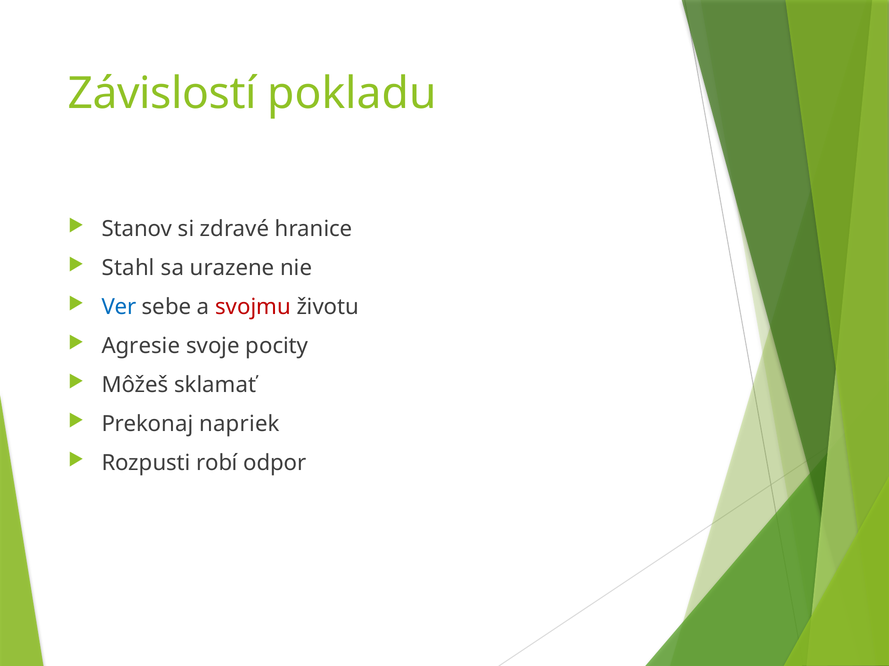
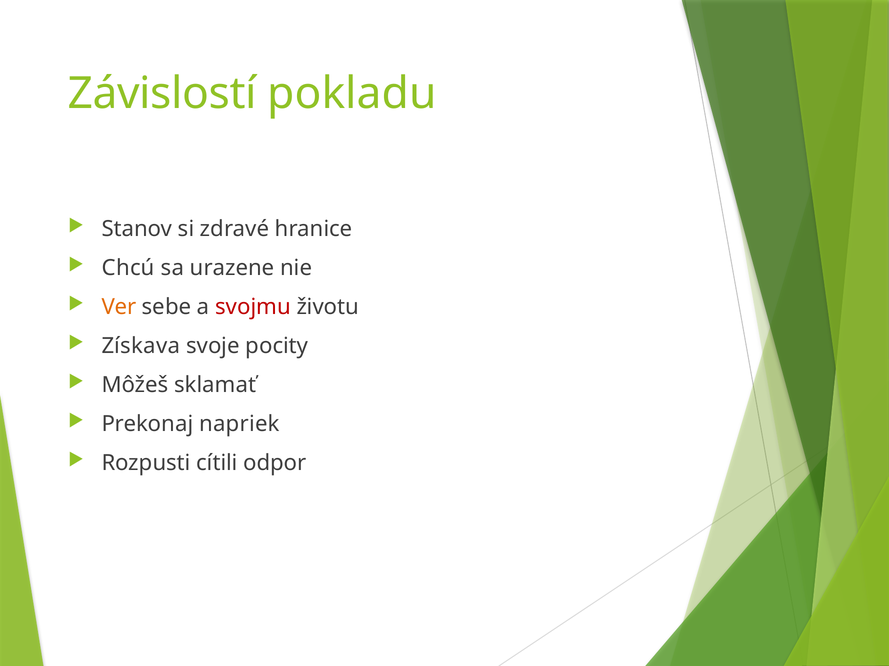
Stahl: Stahl -> Chcú
Ver colour: blue -> orange
Agresie: Agresie -> Získava
robí: robí -> cítili
